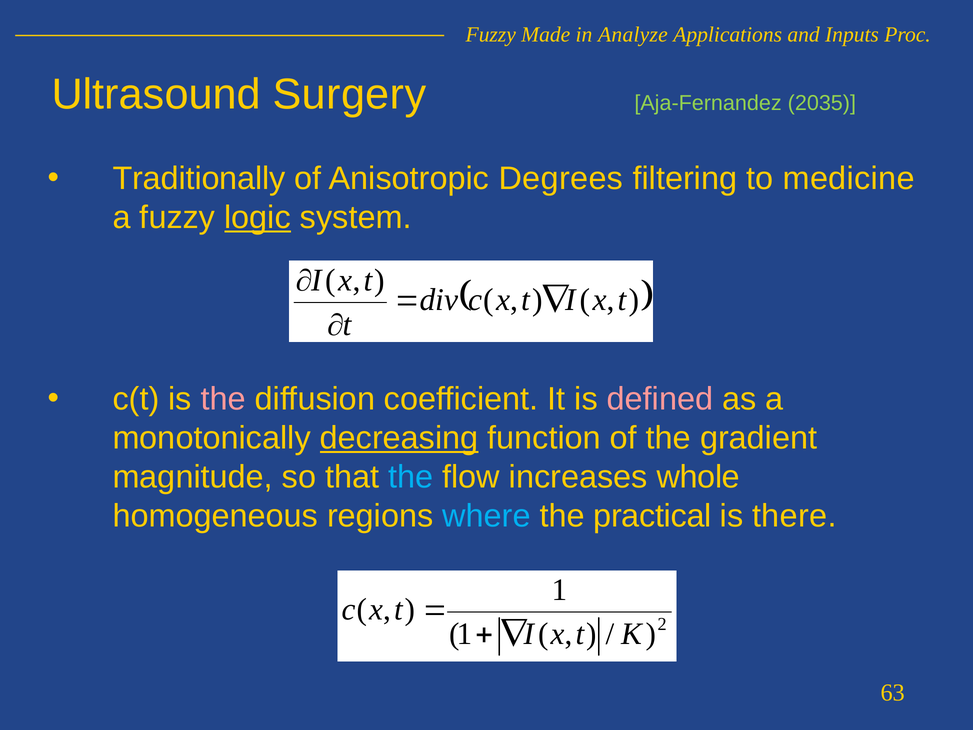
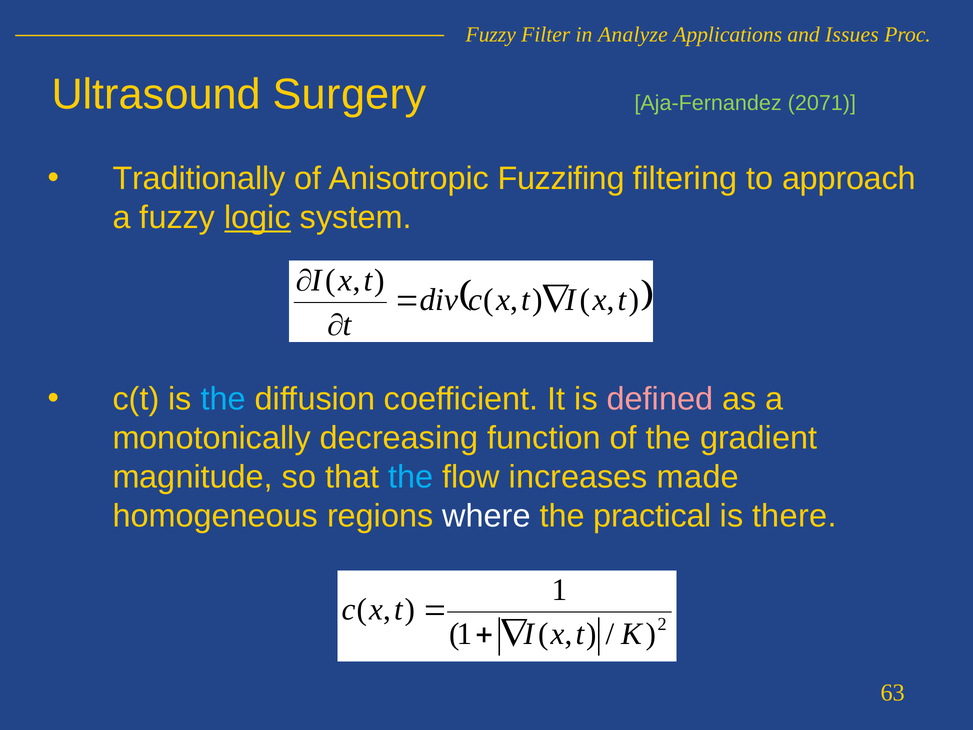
Made: Made -> Filter
Inputs: Inputs -> Issues
2035: 2035 -> 2071
Degrees: Degrees -> Fuzzifing
medicine: medicine -> approach
the at (223, 399) colour: pink -> light blue
decreasing underline: present -> none
whole: whole -> made
where colour: light blue -> white
